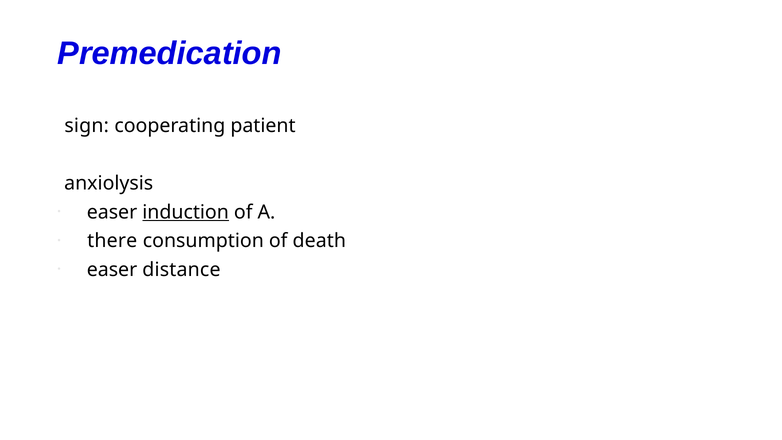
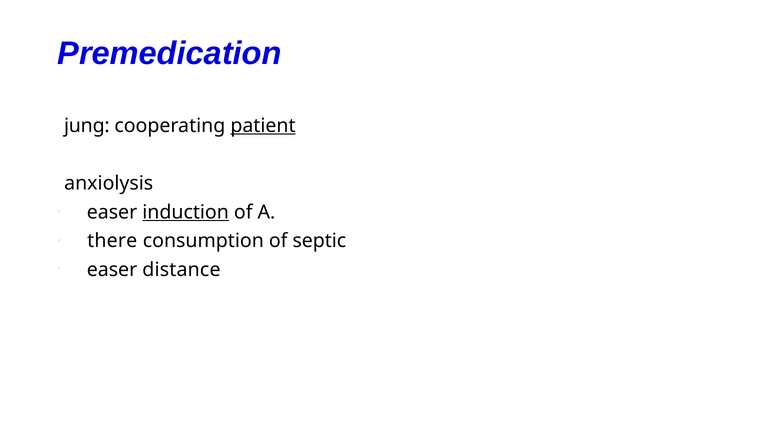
sign: sign -> jung
patient underline: none -> present
death: death -> septic
